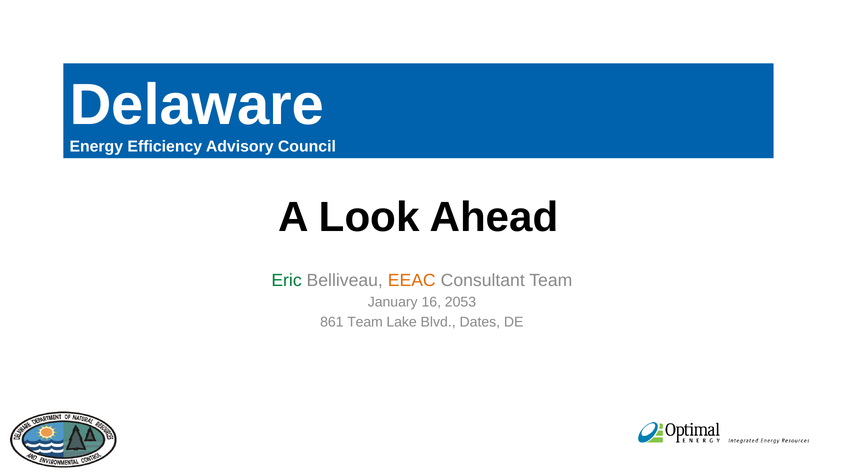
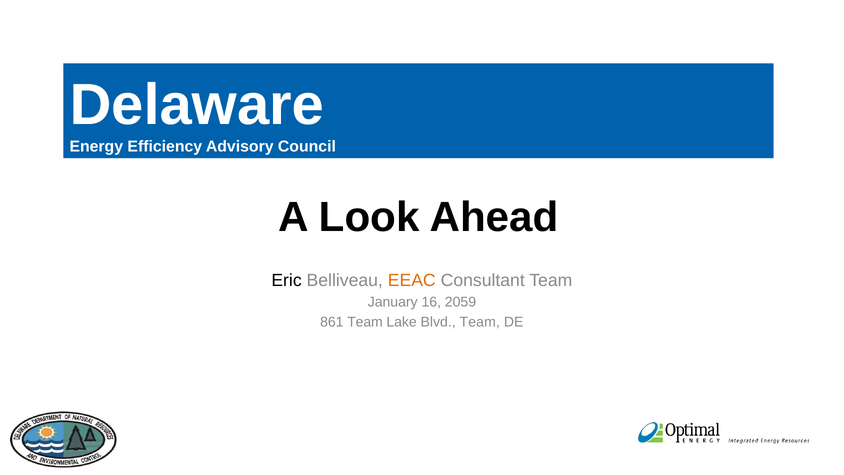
Eric colour: green -> black
2053: 2053 -> 2059
Blvd Dates: Dates -> Team
